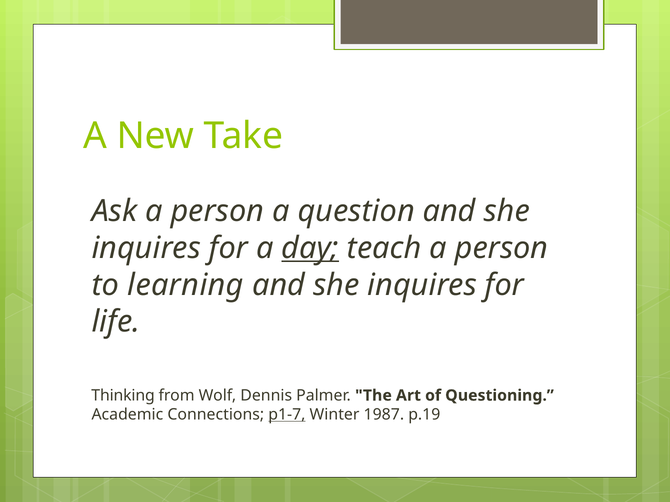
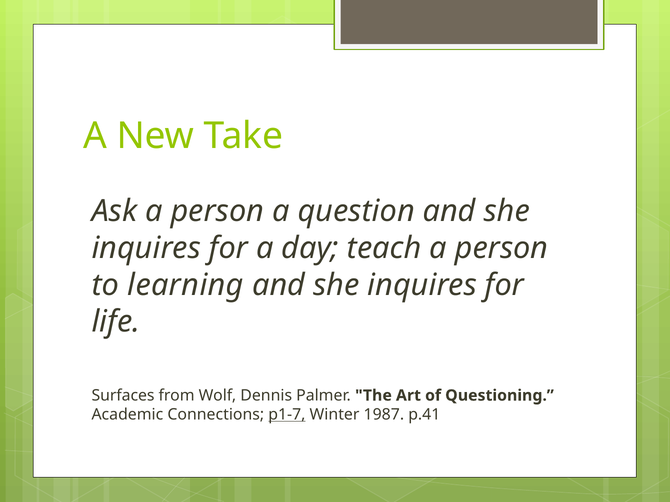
day underline: present -> none
Thinking: Thinking -> Surfaces
p.19: p.19 -> p.41
